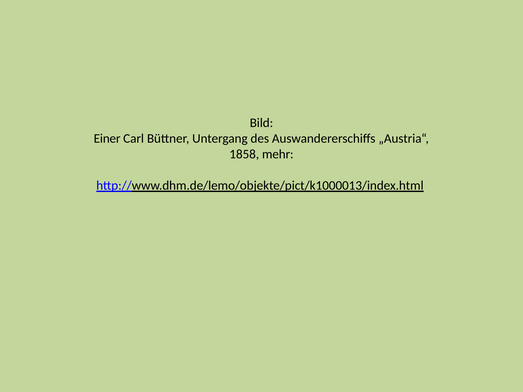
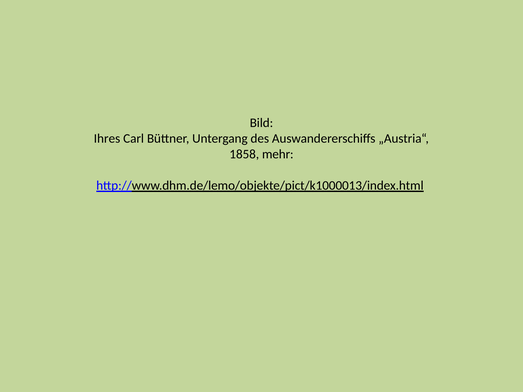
Einer: Einer -> Ihres
